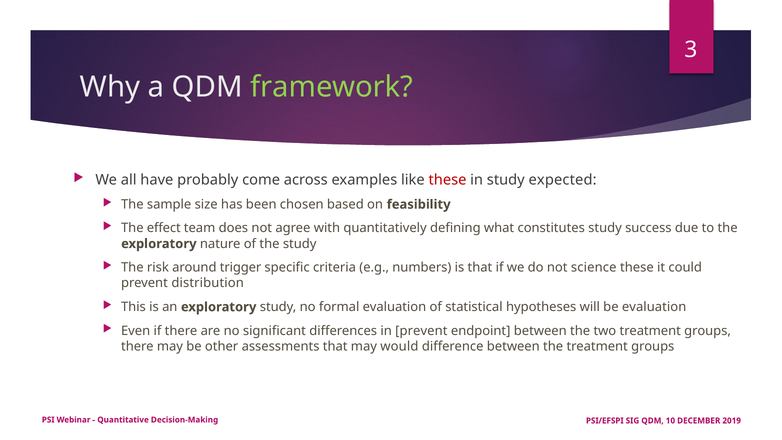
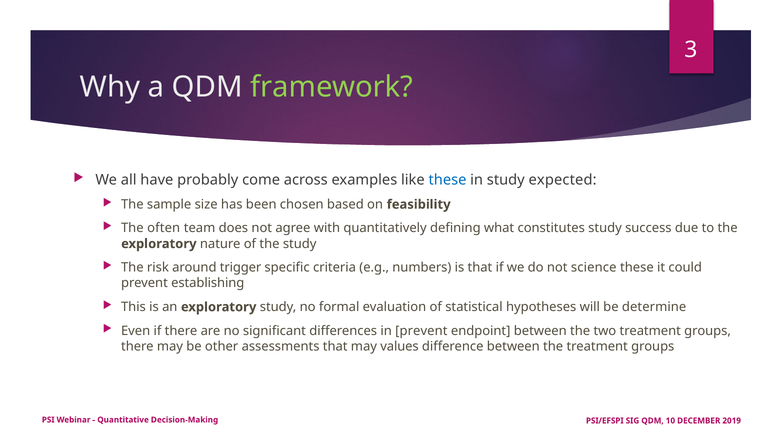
these at (447, 180) colour: red -> blue
effect: effect -> often
distribution: distribution -> establishing
be evaluation: evaluation -> determine
would: would -> values
